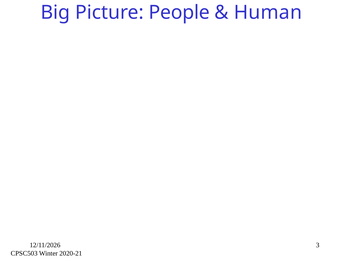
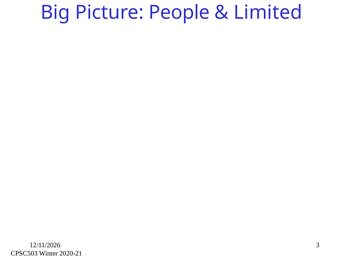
Human: Human -> Limited
